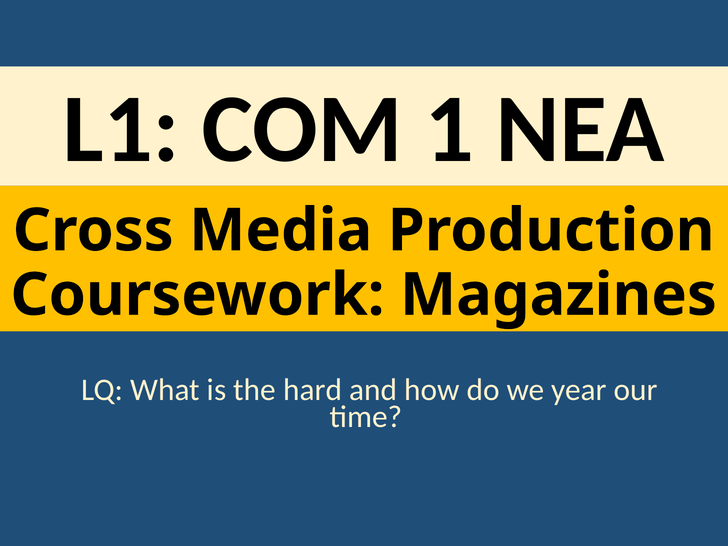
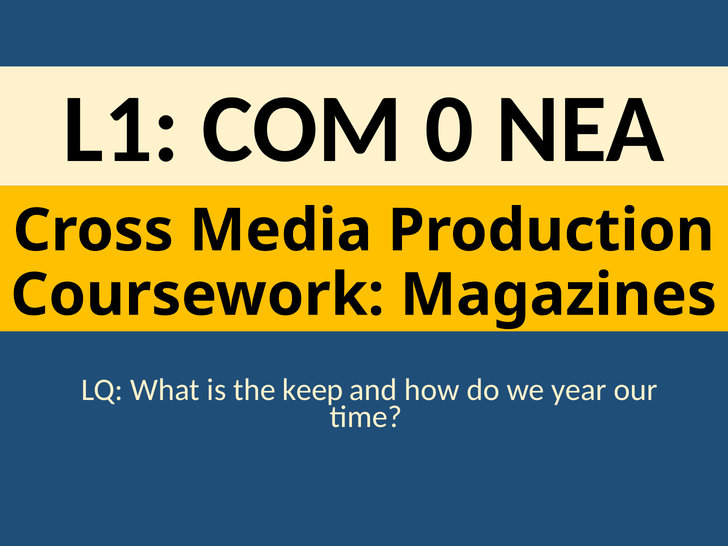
1: 1 -> 0
hard: hard -> keep
